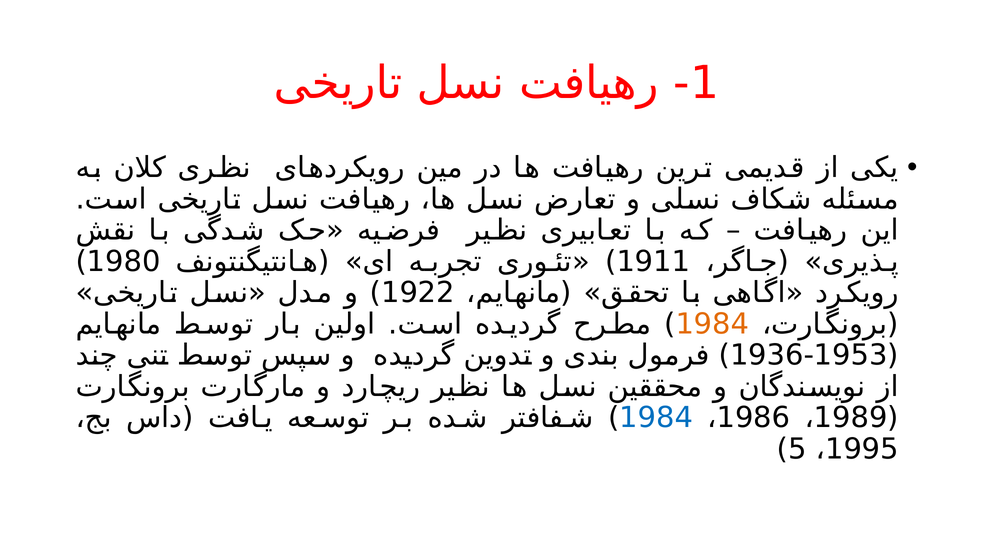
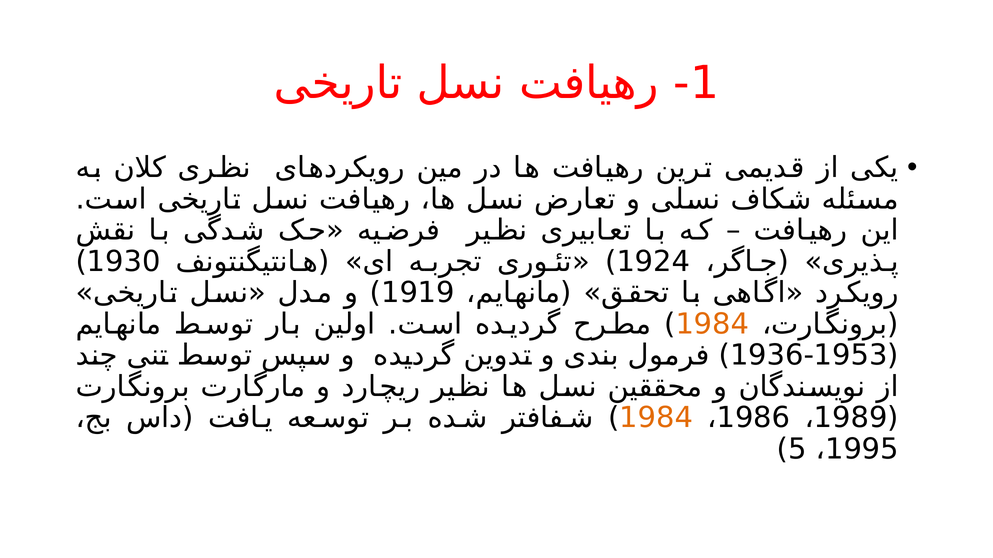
1980: 1980 -> 1930
1911: 1911 -> 1924
1922: 1922 -> 1919
1984 at (656, 418) colour: blue -> orange
